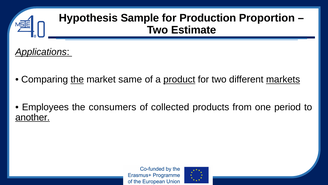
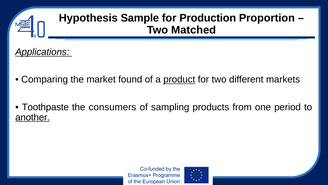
Estimate: Estimate -> Matched
the at (77, 79) underline: present -> none
same: same -> found
markets underline: present -> none
Employees: Employees -> Toothpaste
collected: collected -> sampling
